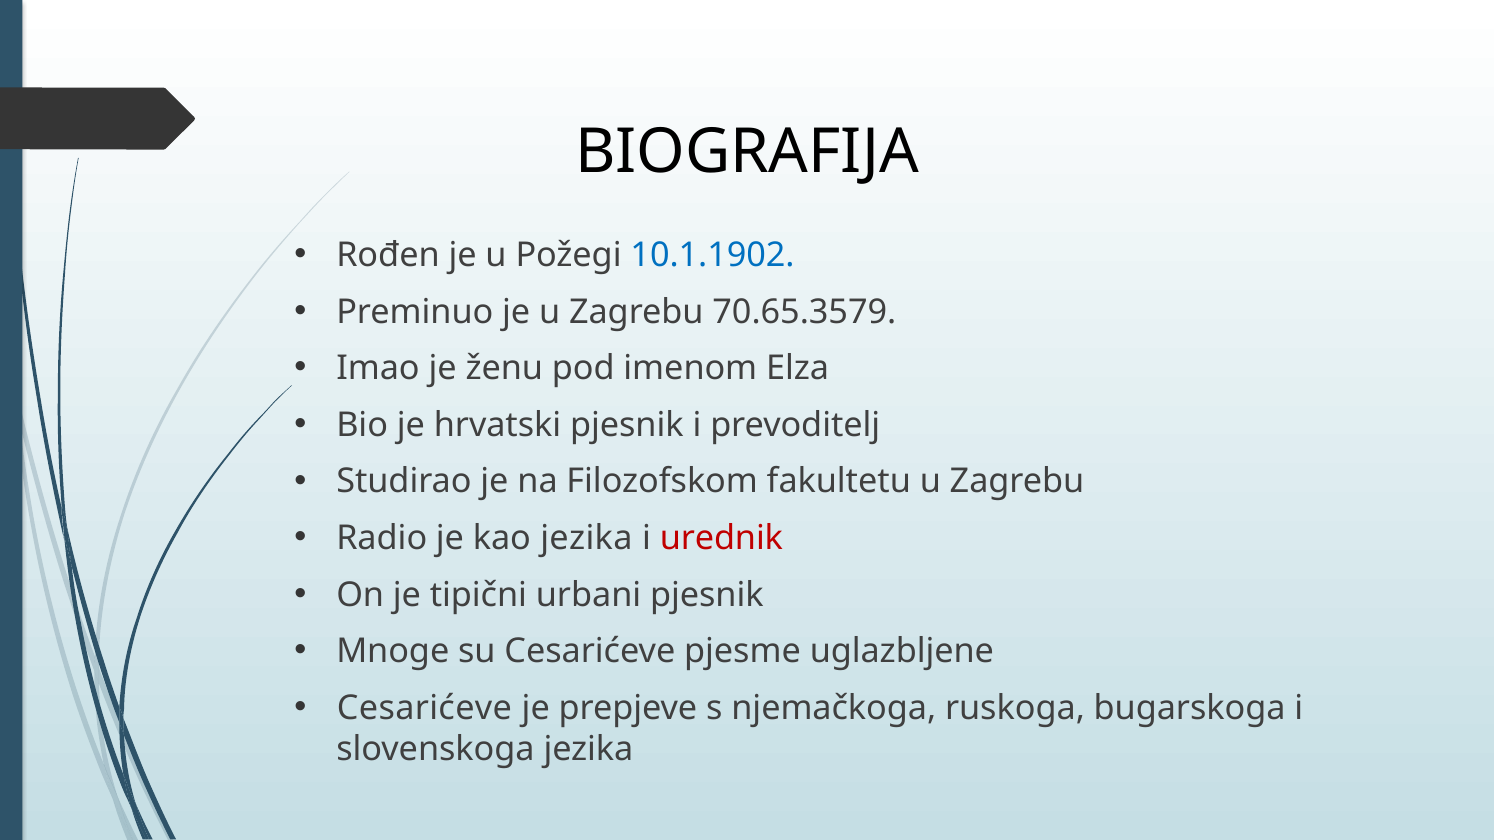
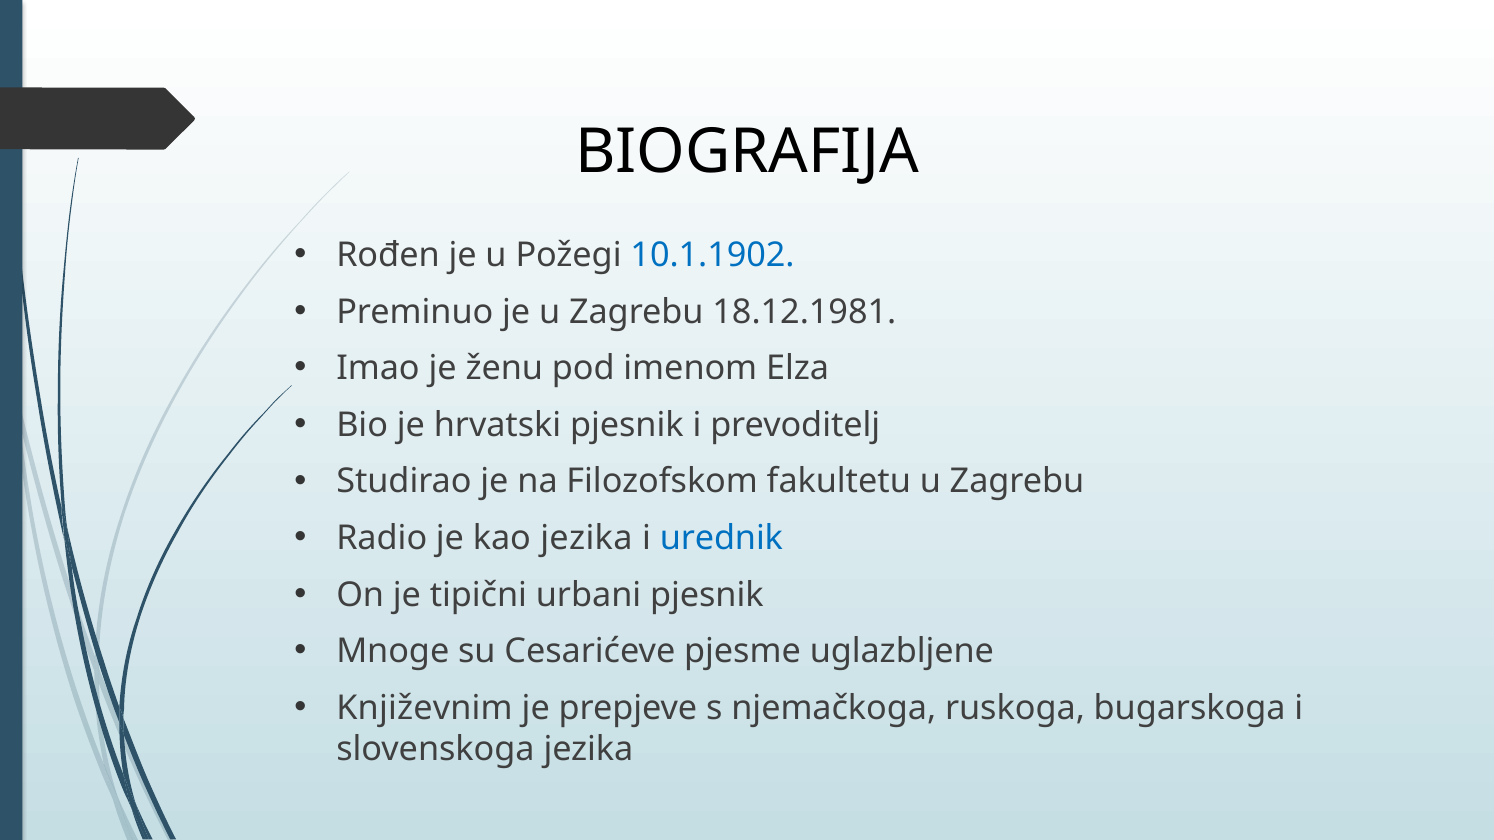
70.65.3579: 70.65.3579 -> 18.12.1981
urednik colour: red -> blue
Cesarićeve at (424, 708): Cesarićeve -> Književnim
